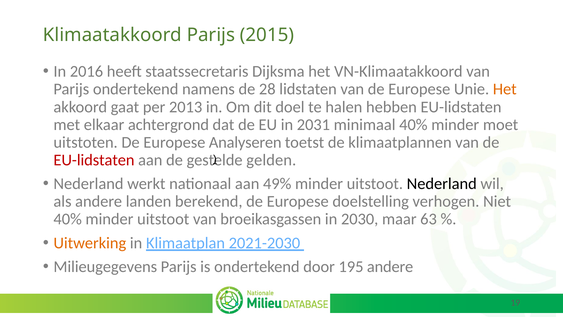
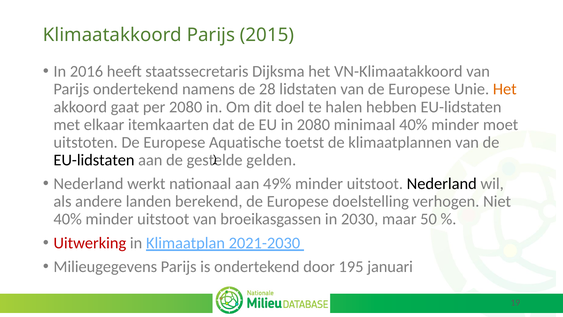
per 2013: 2013 -> 2080
achtergrond: achtergrond -> itemkaarten
in 2031: 2031 -> 2080
Analyseren: Analyseren -> Aquatische
EU-lidstaten at (94, 160) colour: red -> black
63: 63 -> 50
Uitwerking colour: orange -> red
195 andere: andere -> januari
